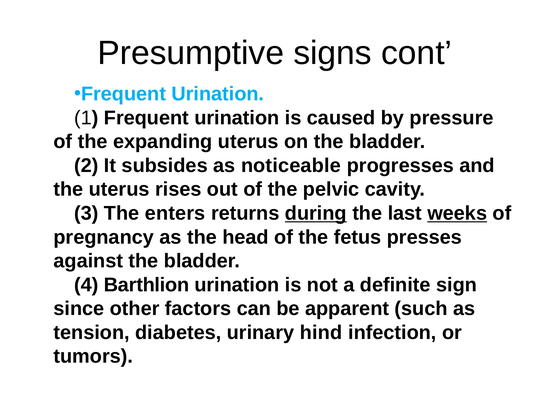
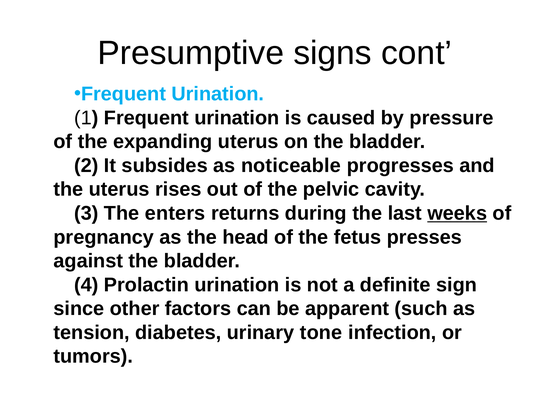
during underline: present -> none
Barthlion: Barthlion -> Prolactin
hind: hind -> tone
